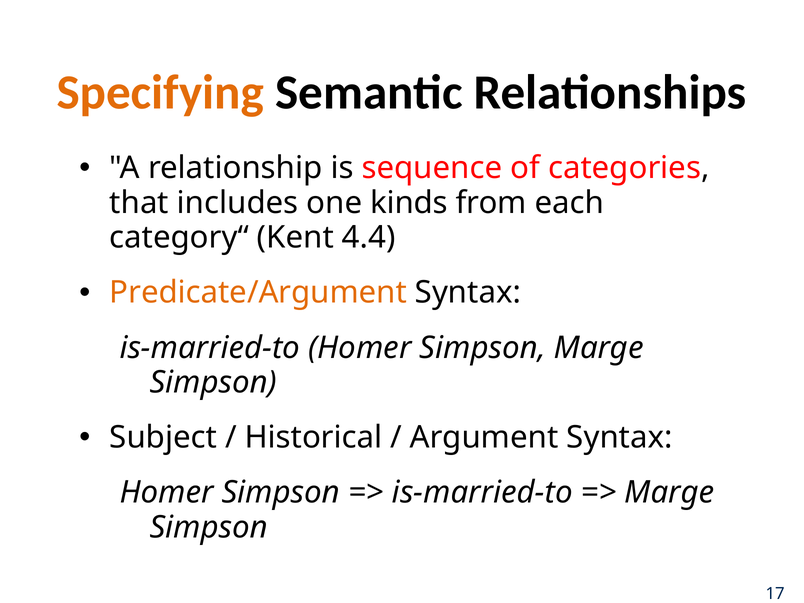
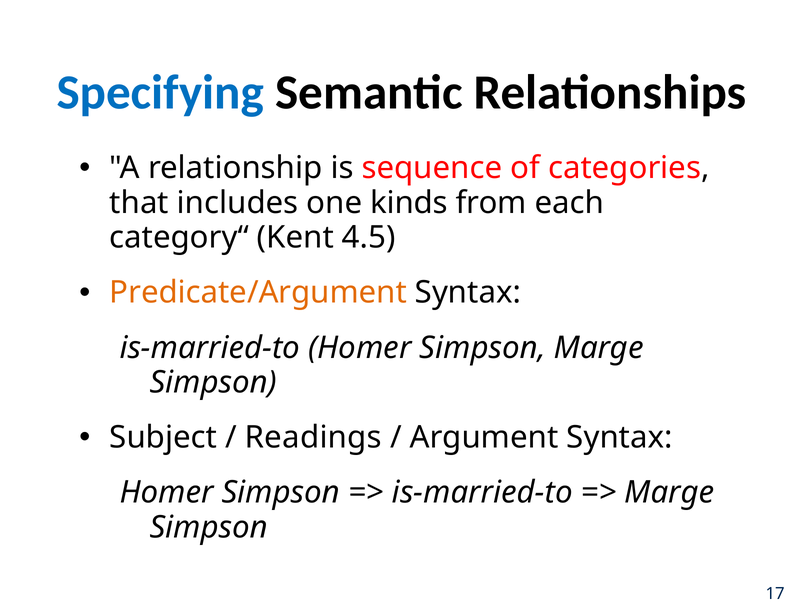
Specifying colour: orange -> blue
4.4: 4.4 -> 4.5
Historical: Historical -> Readings
